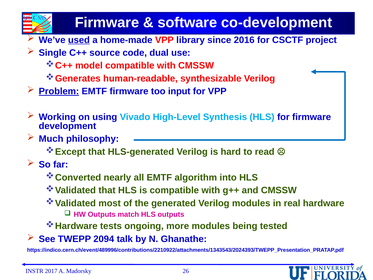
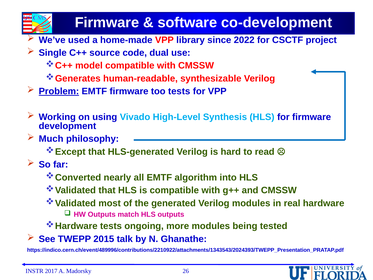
used underline: present -> none
2016: 2016 -> 2022
too input: input -> tests
2094: 2094 -> 2015
